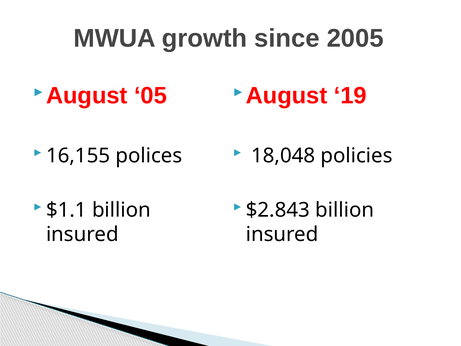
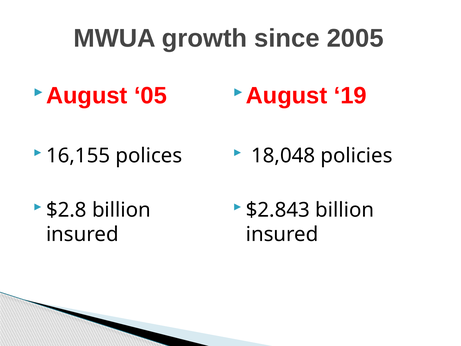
$1.1: $1.1 -> $2.8
